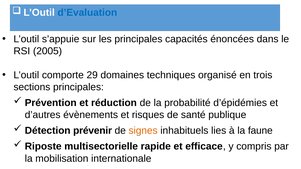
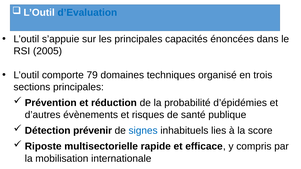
29: 29 -> 79
signes colour: orange -> blue
faune: faune -> score
